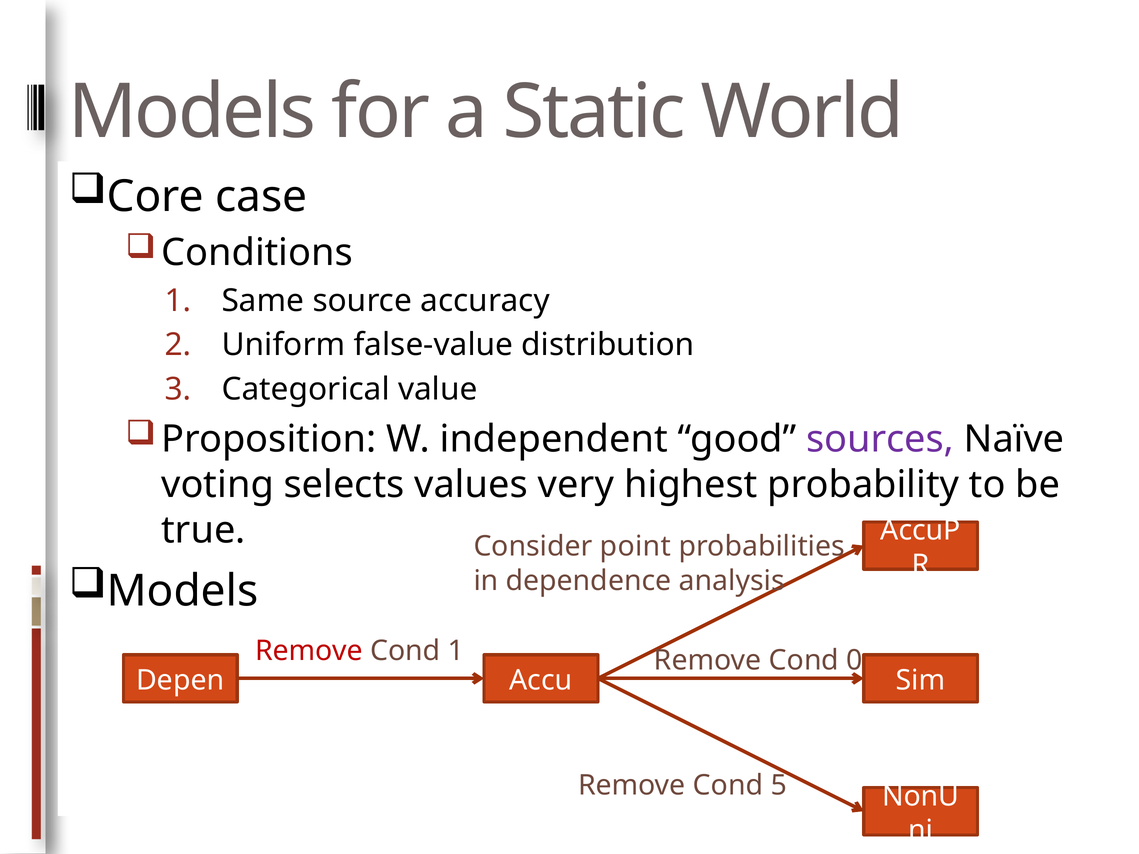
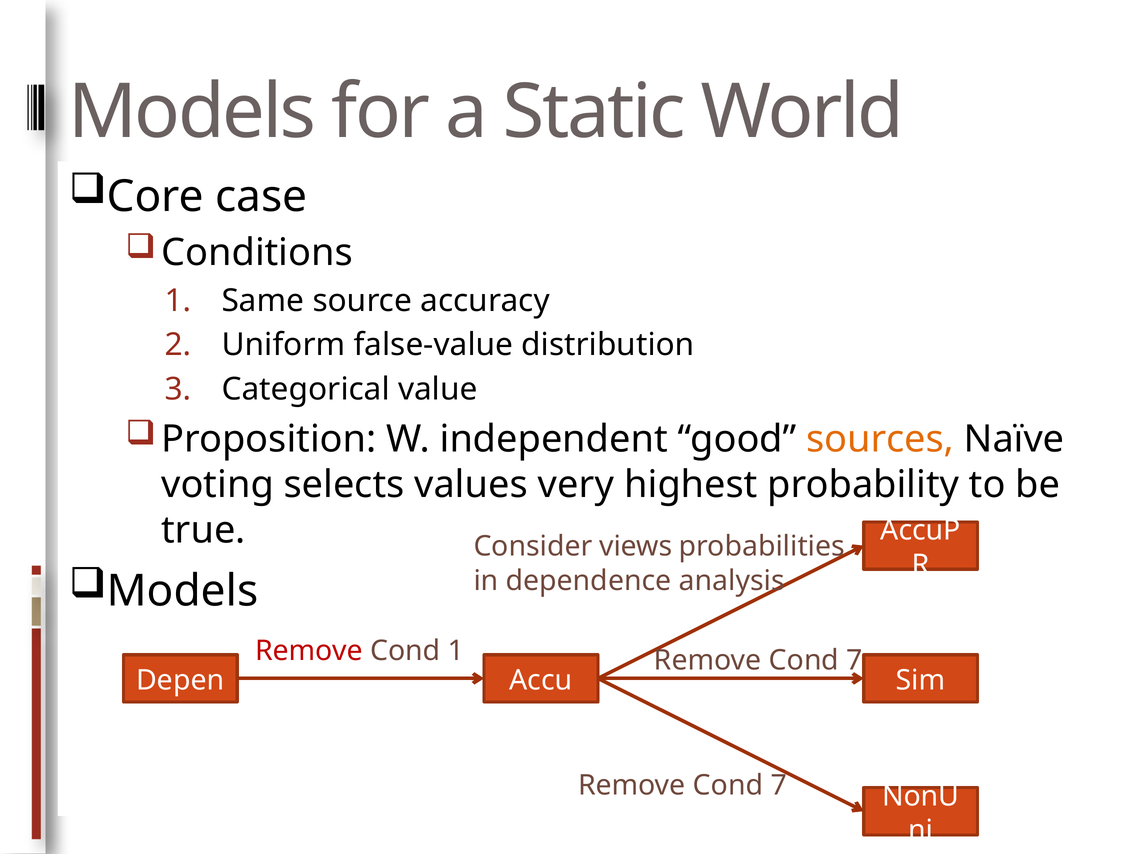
sources colour: purple -> orange
point: point -> views
0 at (855, 661): 0 -> 7
5 at (779, 785): 5 -> 7
